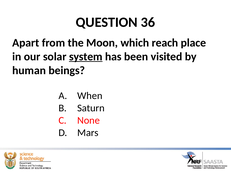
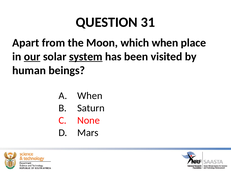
36: 36 -> 31
which reach: reach -> when
our underline: none -> present
